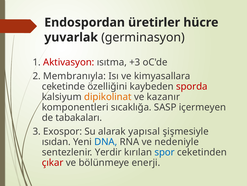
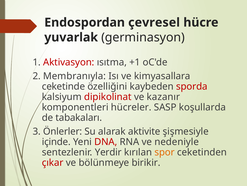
üretirler: üretirler -> çevresel
+3: +3 -> +1
dipikolinat colour: orange -> red
sıcaklığa: sıcaklığa -> hücreler
içermeyen: içermeyen -> koşullarda
Exospor: Exospor -> Önlerler
yapısal: yapısal -> aktivite
ısıdan: ısıdan -> içinde
DNA colour: blue -> red
spor colour: blue -> orange
enerji: enerji -> birikir
